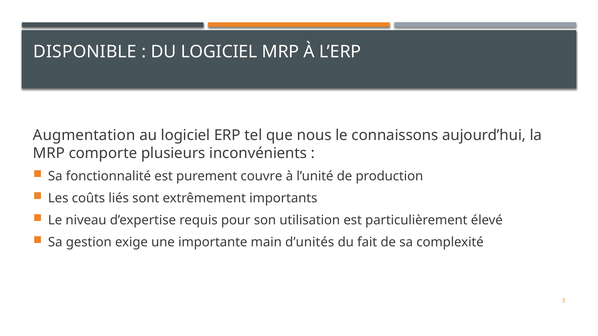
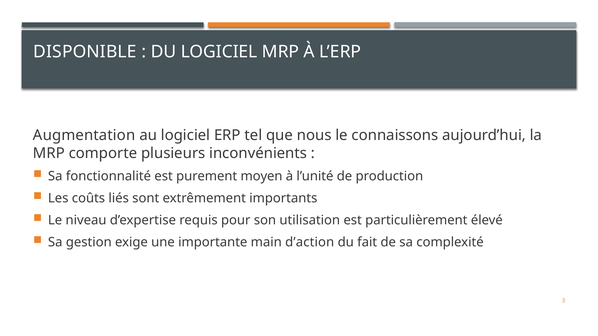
couvre: couvre -> moyen
d’unités: d’unités -> d’action
